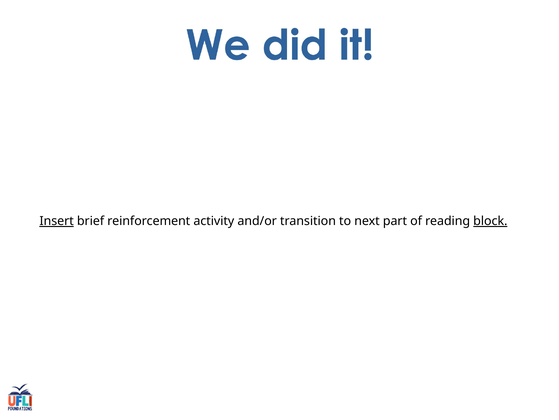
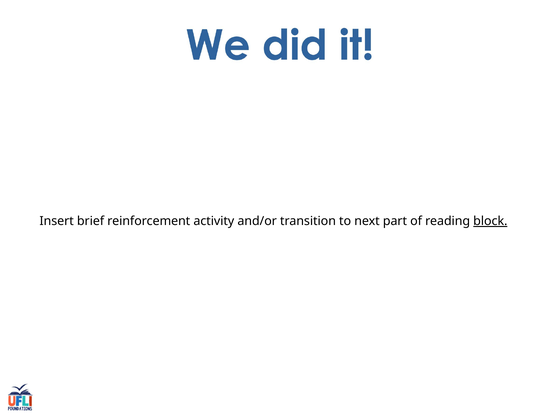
Insert underline: present -> none
